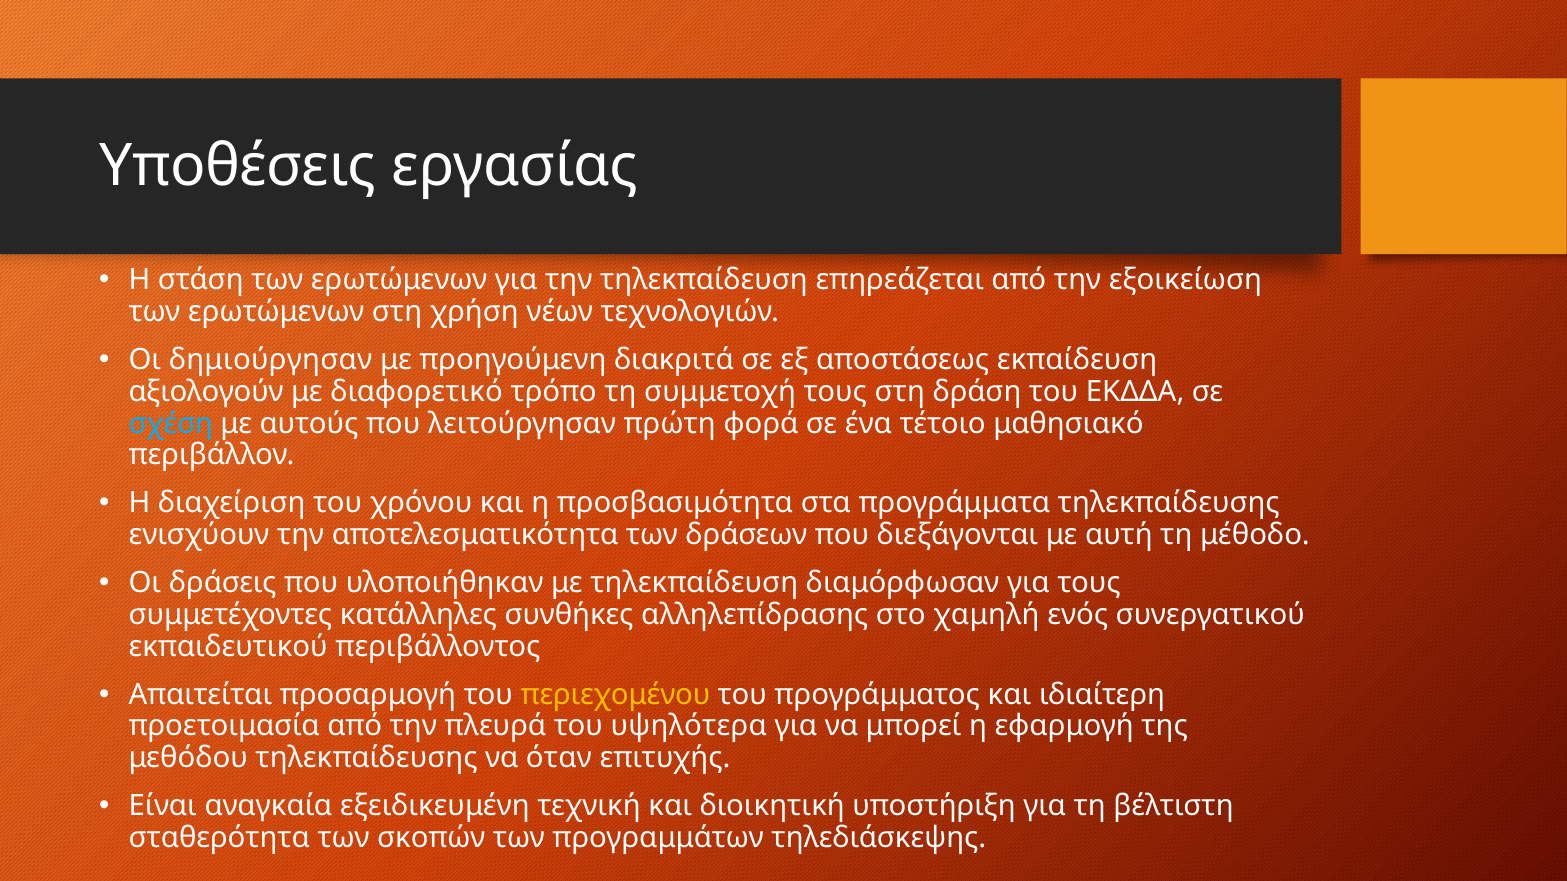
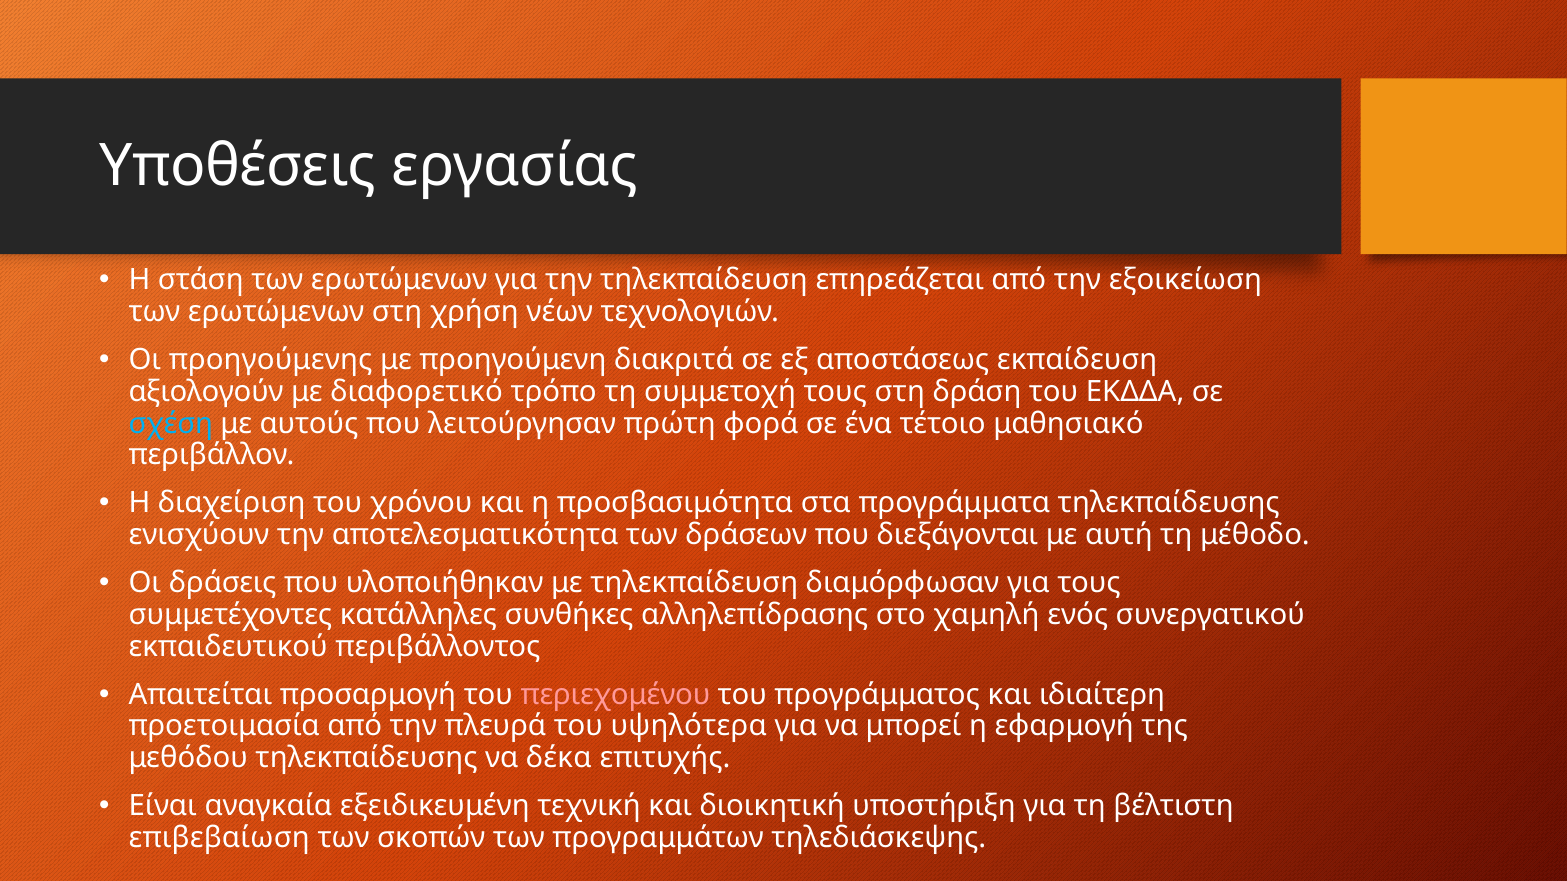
δημιούργησαν: δημιούργησαν -> προηγούμενης
περιεχομένου colour: yellow -> pink
όταν: όταν -> δέκα
σταθερότητα: σταθερότητα -> επιβεβαίωση
